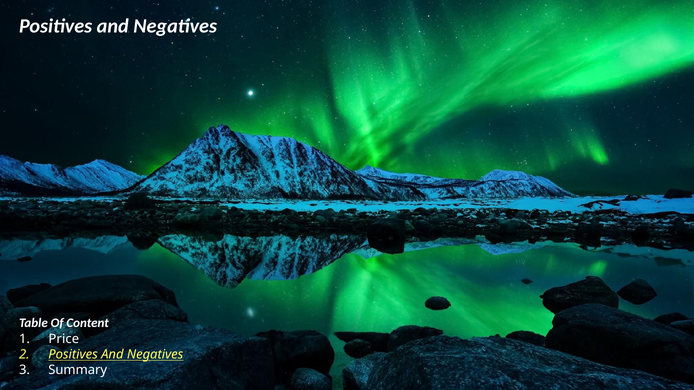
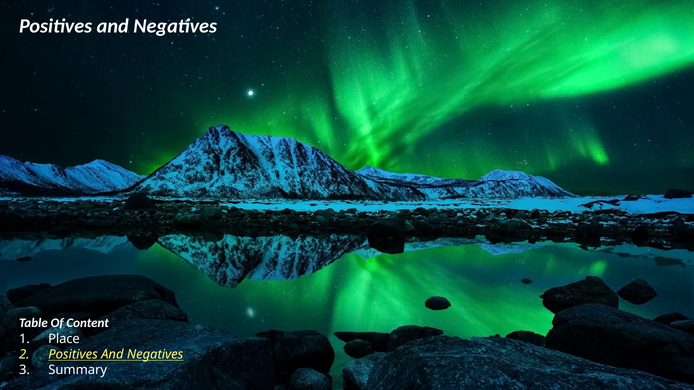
Price: Price -> Place
